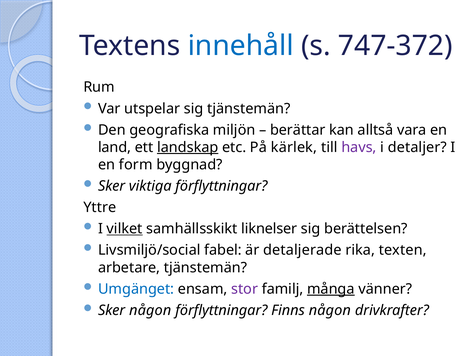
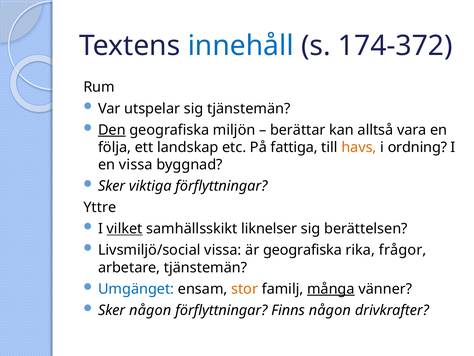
747-372: 747-372 -> 174-372
Den underline: none -> present
land: land -> följa
landskap underline: present -> none
kärlek: kärlek -> fattiga
havs colour: purple -> orange
detaljer: detaljer -> ordning
en form: form -> vissa
Livsmiljö/social fabel: fabel -> vissa
är detaljerade: detaljerade -> geografiska
texten: texten -> frågor
stor colour: purple -> orange
